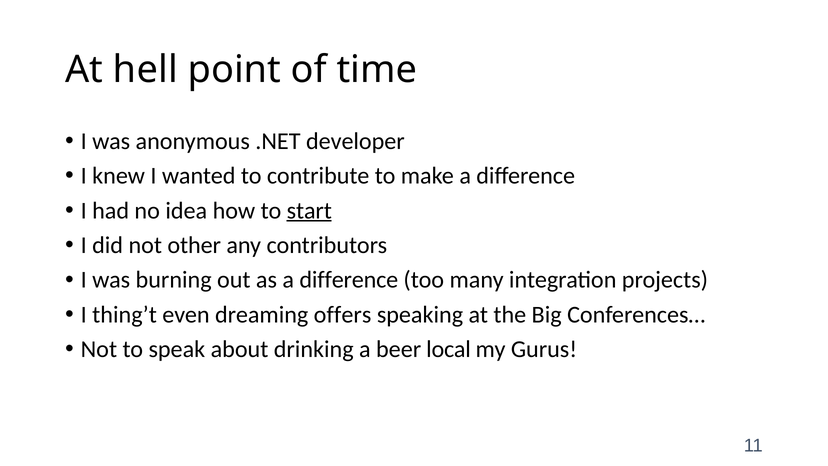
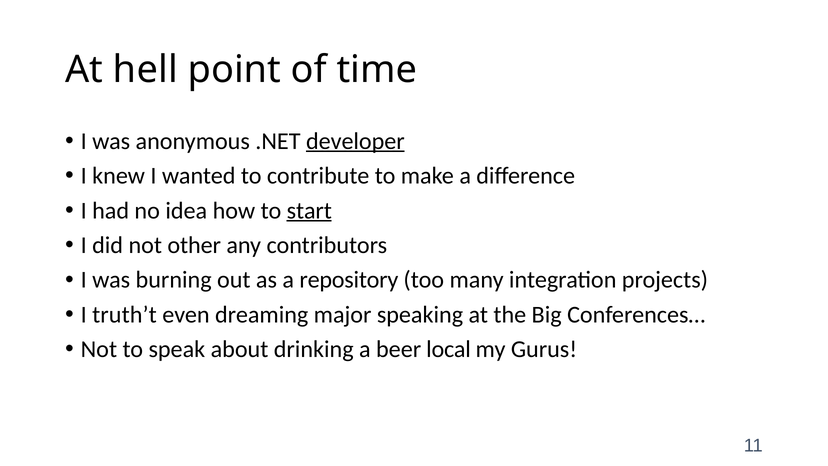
developer underline: none -> present
as a difference: difference -> repository
thing’t: thing’t -> truth’t
offers: offers -> major
